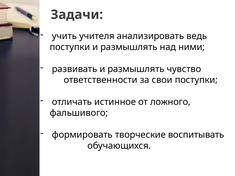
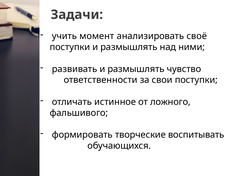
учителя: учителя -> момент
ведь: ведь -> своё
